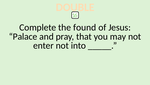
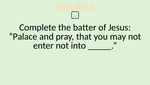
found: found -> batter
